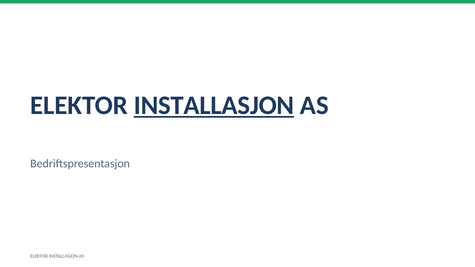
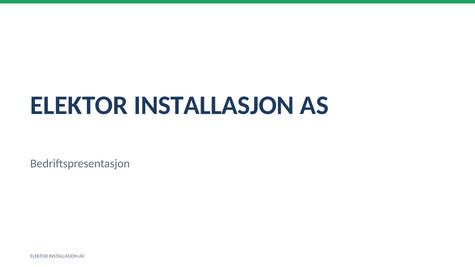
INSTALLASJON at (214, 105) underline: present -> none
